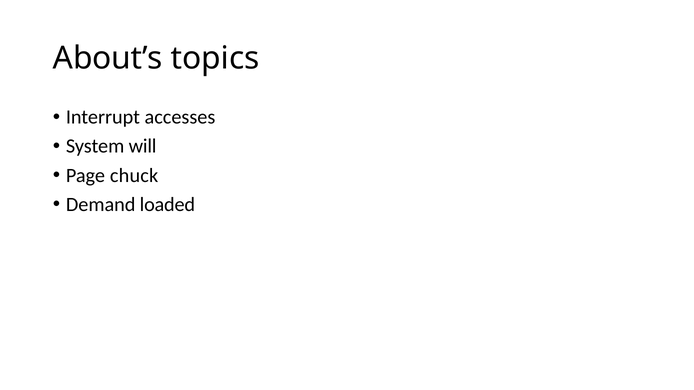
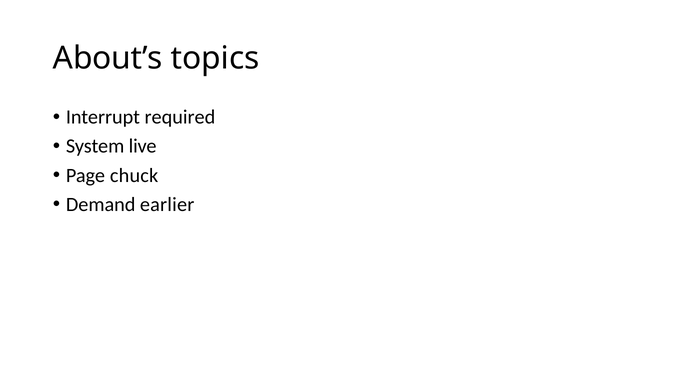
accesses: accesses -> required
will: will -> live
loaded: loaded -> earlier
